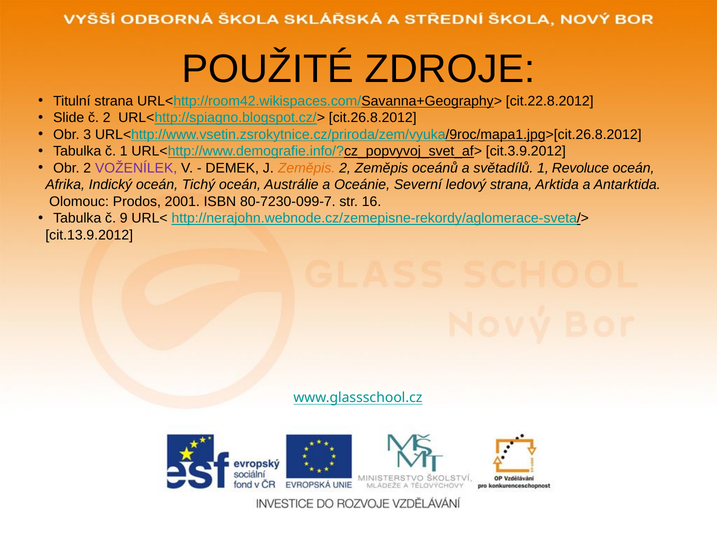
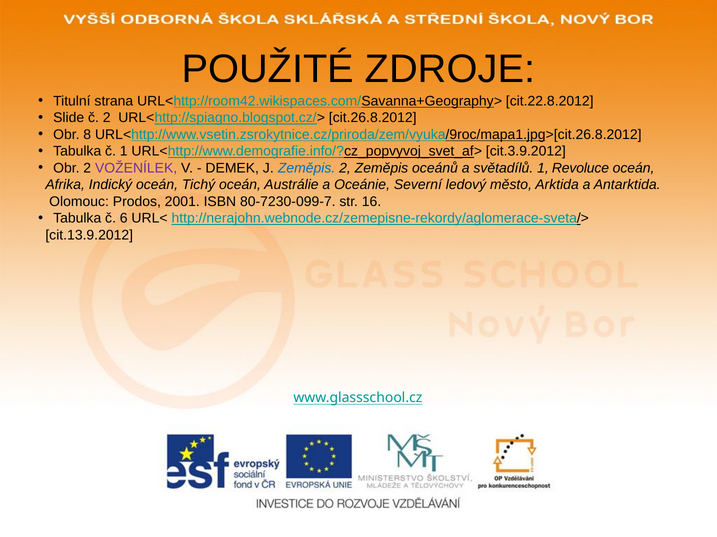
3: 3 -> 8
Zeměpis at (307, 168) colour: orange -> blue
ledový strana: strana -> město
9: 9 -> 6
